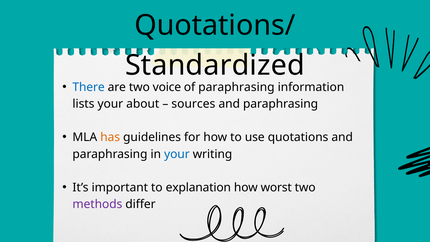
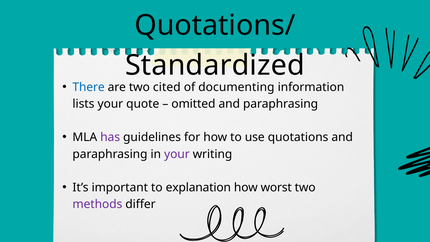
voice: voice -> cited
of paraphrasing: paraphrasing -> documenting
about: about -> quote
sources: sources -> omitted
has colour: orange -> purple
your at (177, 154) colour: blue -> purple
